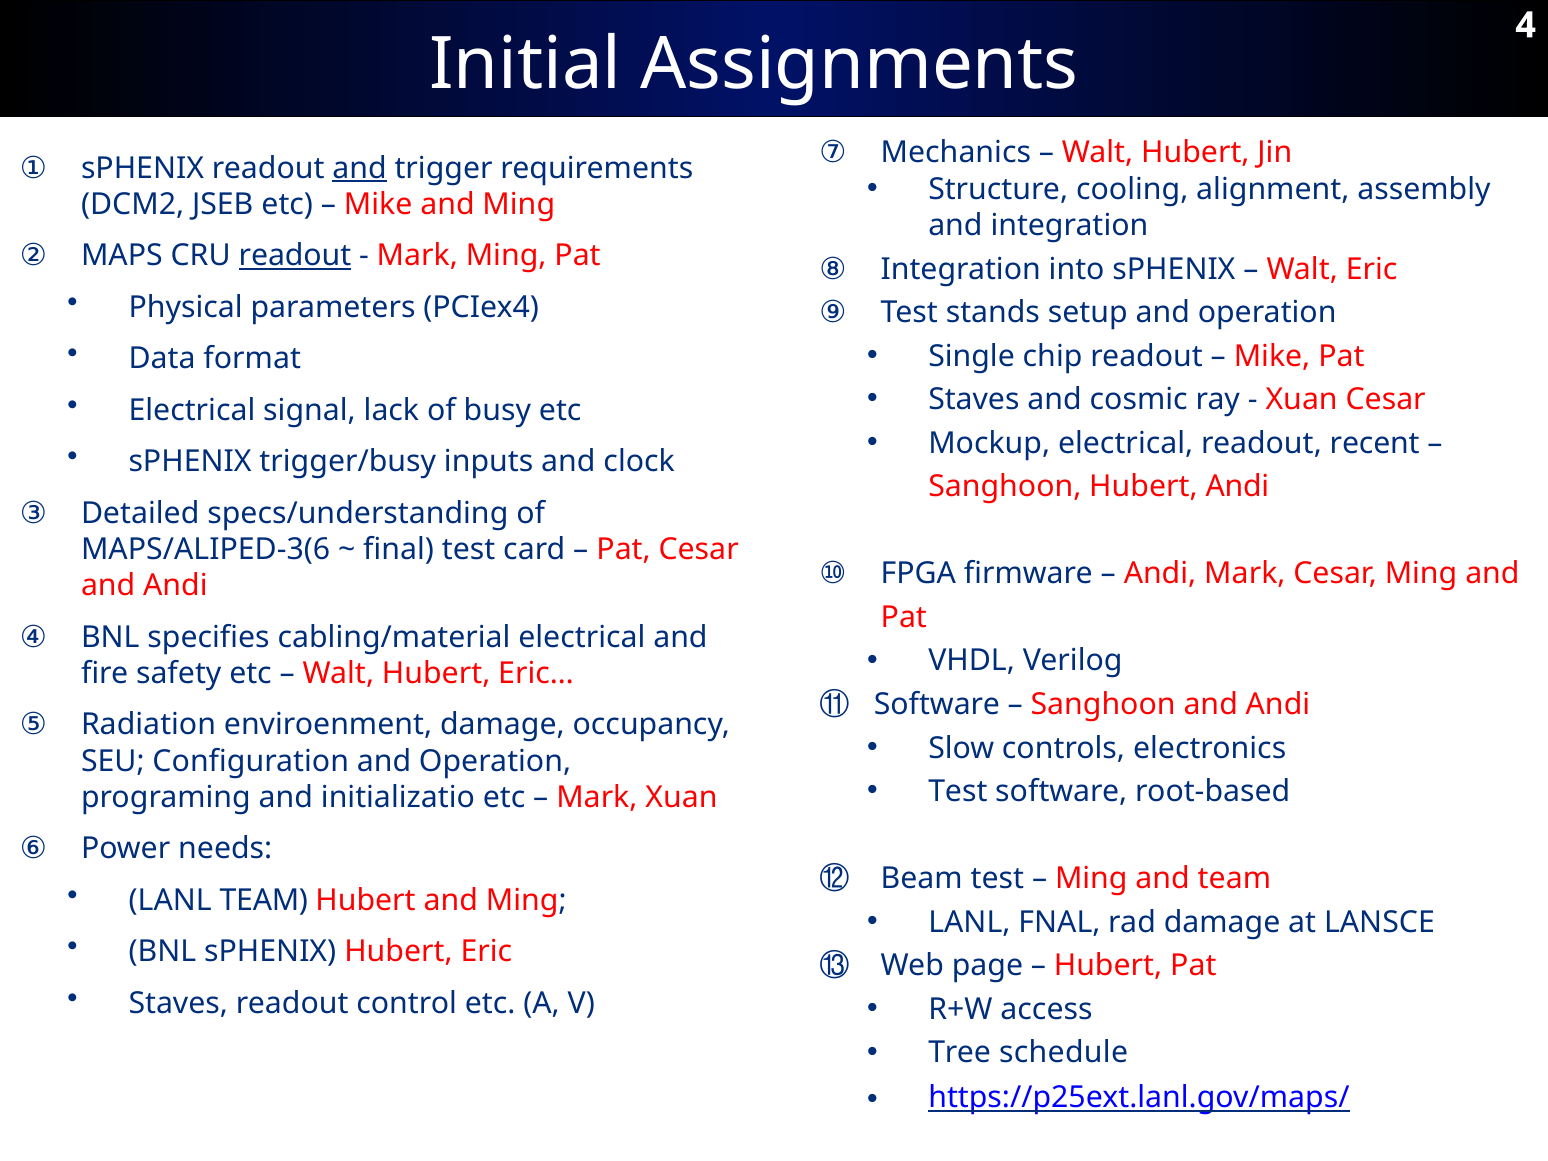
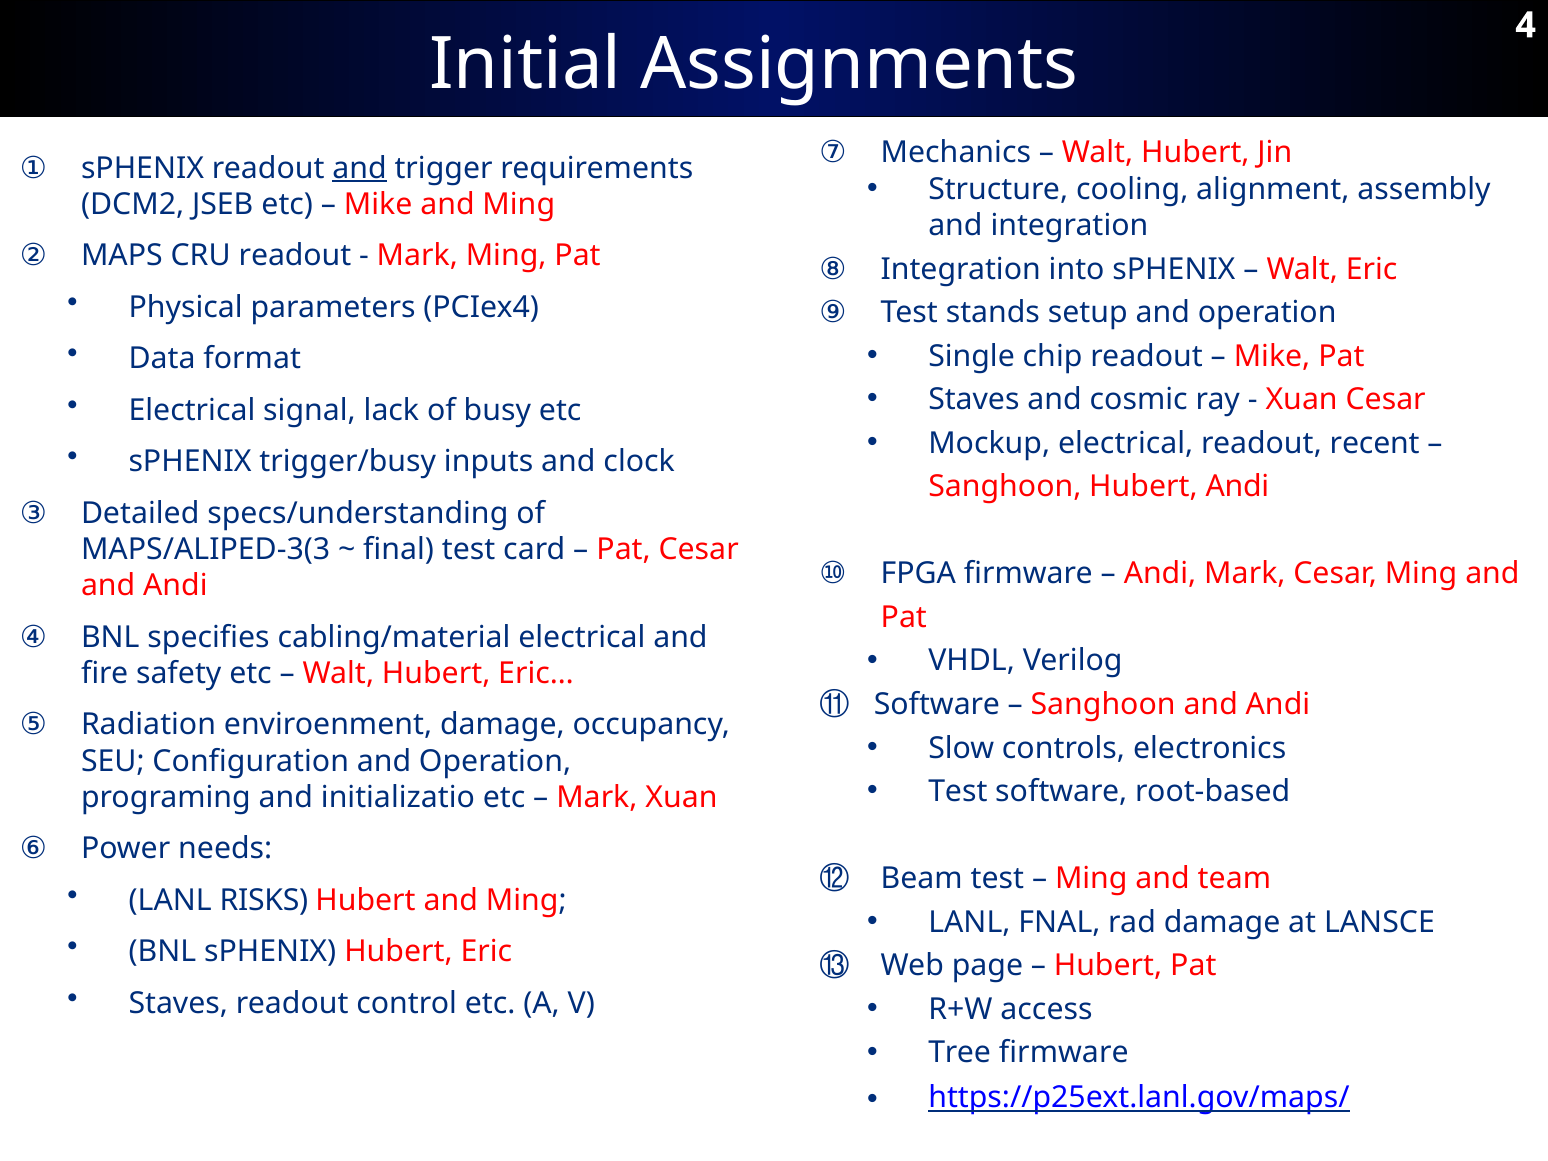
readout at (295, 256) underline: present -> none
MAPS/ALIPED-3(6: MAPS/ALIPED-3(6 -> MAPS/ALIPED-3(3
LANL TEAM: TEAM -> RISKS
Tree schedule: schedule -> firmware
